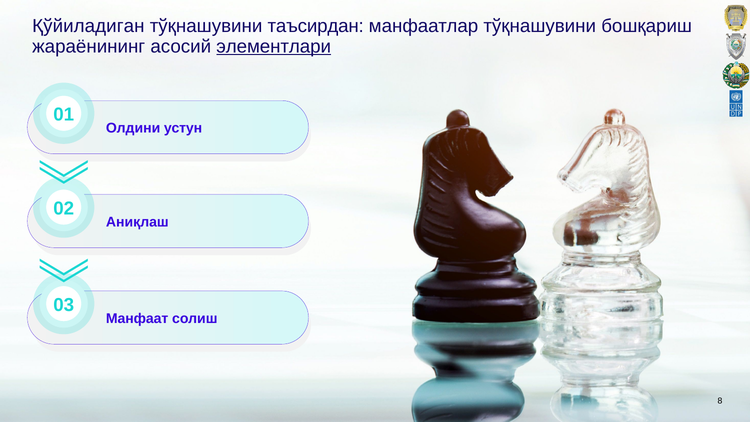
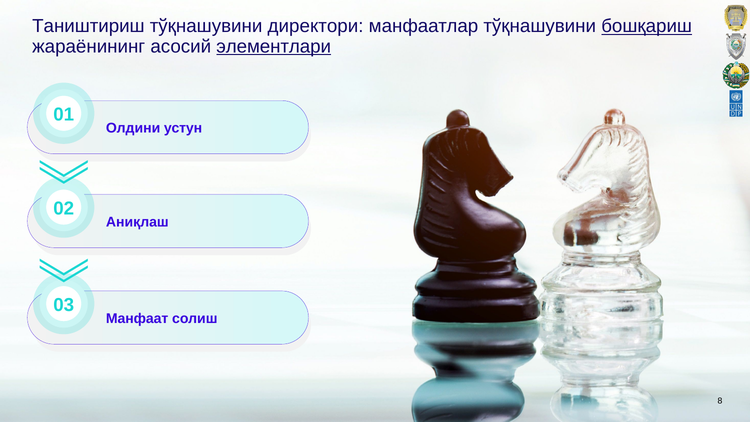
Қўйиладиган: Қўйиладиган -> Таништириш
таъсирдан: таъсирдан -> директори
бошқариш underline: none -> present
